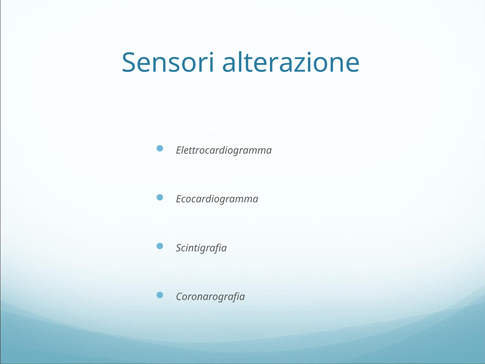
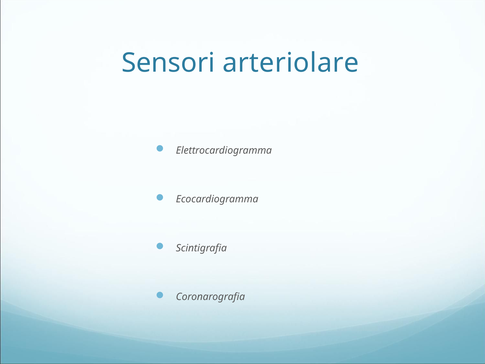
alterazione: alterazione -> arteriolare
